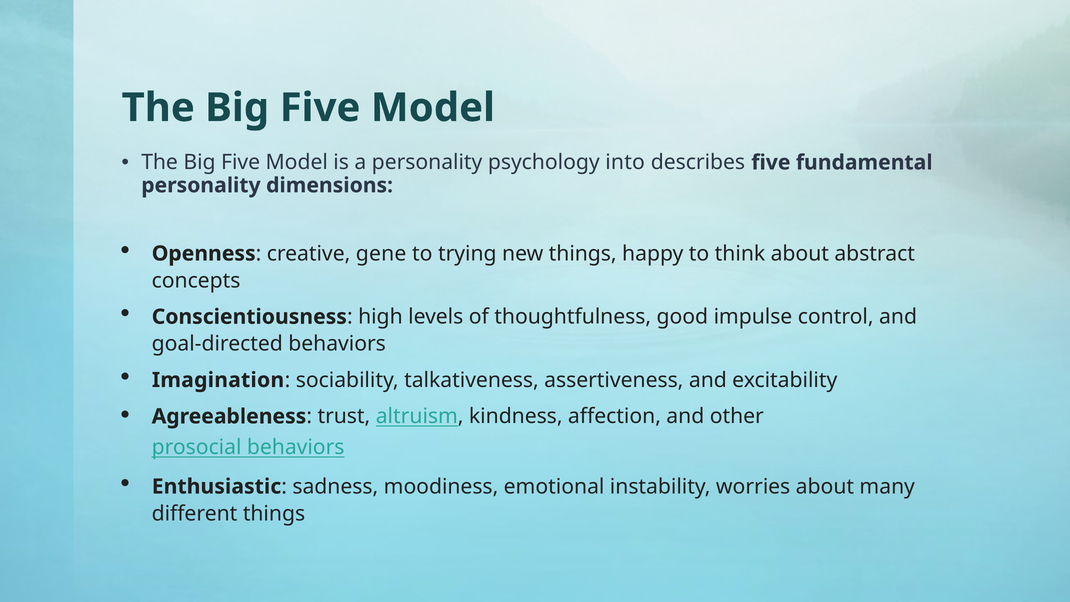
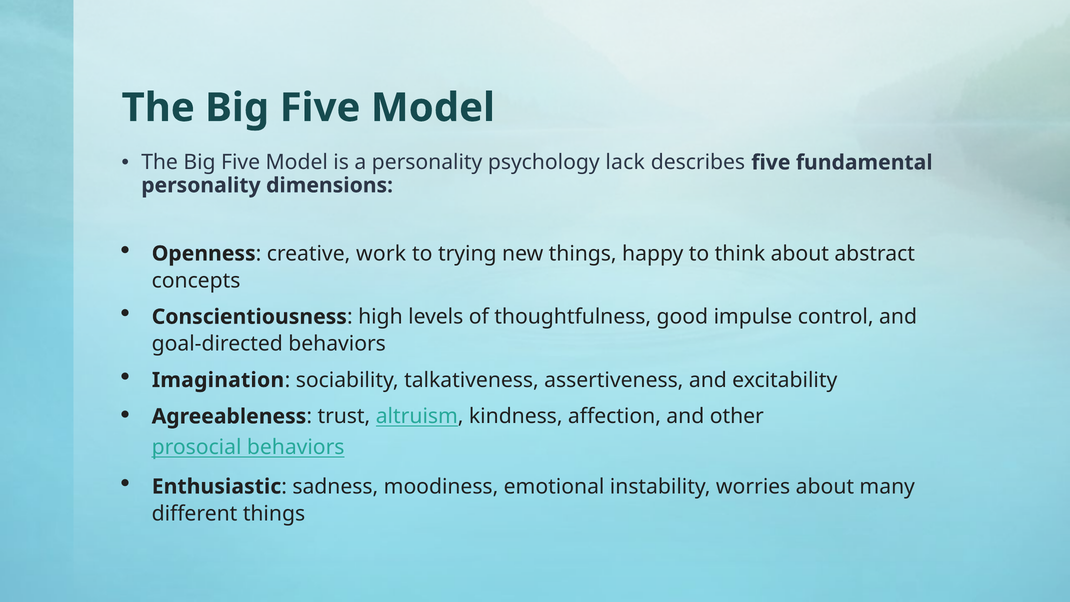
into: into -> lack
gene: gene -> work
